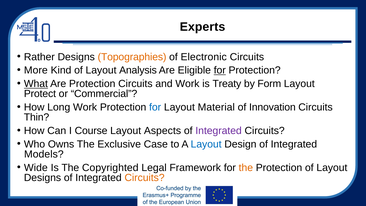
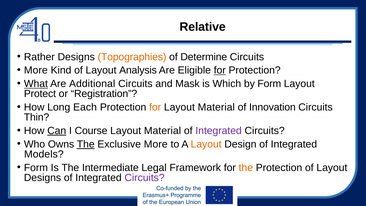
Experts: Experts -> Relative
Electronic: Electronic -> Determine
Are Protection: Protection -> Additional
and Work: Work -> Mask
Treaty: Treaty -> Which
Commercial: Commercial -> Registration
Long Work: Work -> Each
for at (155, 107) colour: blue -> orange
Can underline: none -> present
Aspects at (163, 131): Aspects -> Material
The at (86, 144) underline: none -> present
Exclusive Case: Case -> More
Layout at (206, 144) colour: blue -> orange
Wide at (36, 168): Wide -> Form
Copyrighted: Copyrighted -> Intermediate
Circuits at (145, 178) colour: orange -> purple
